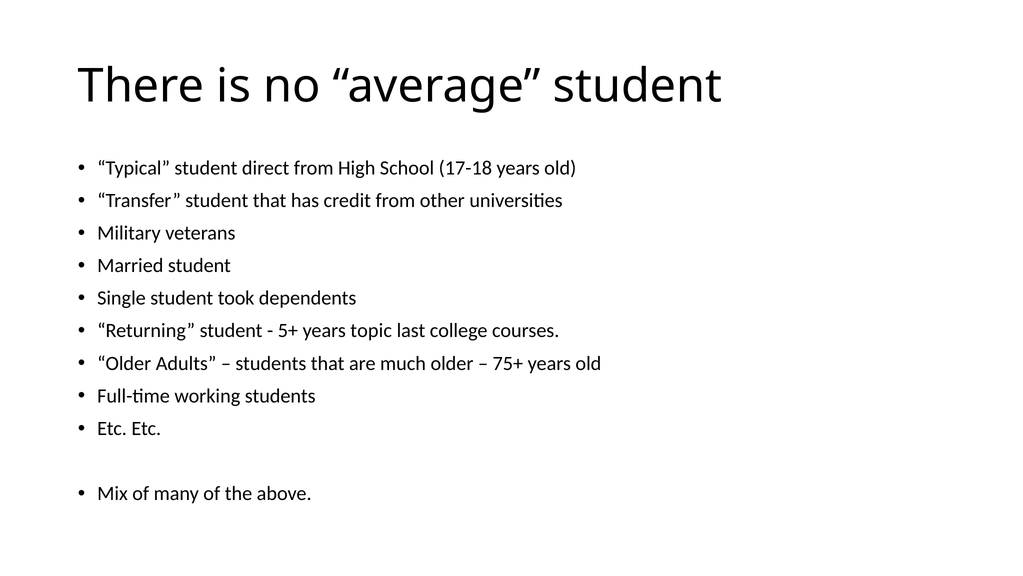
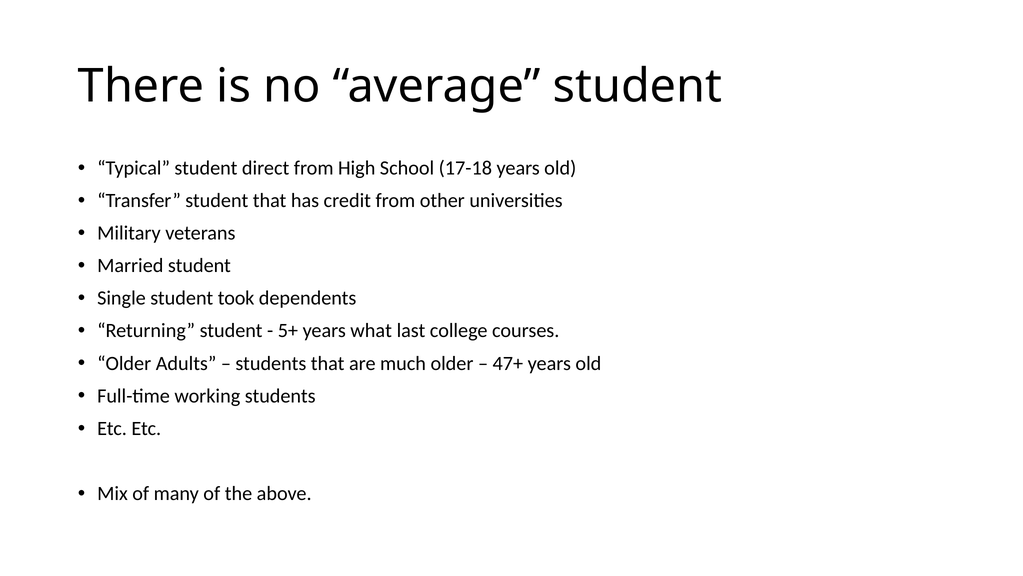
topic: topic -> what
75+: 75+ -> 47+
